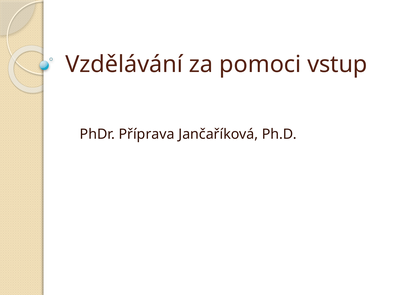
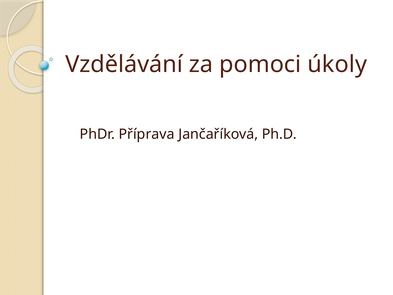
vstup: vstup -> úkoly
